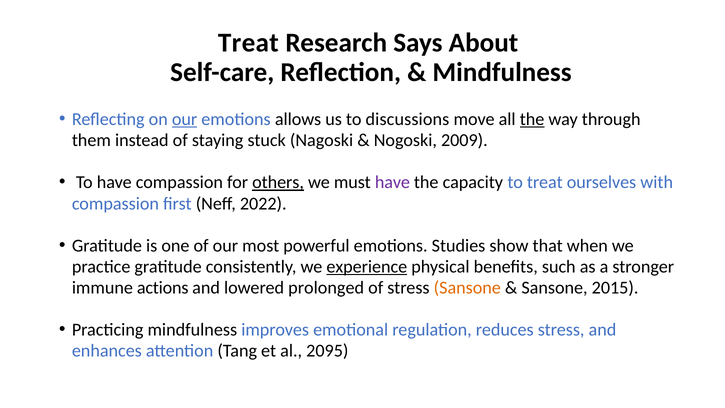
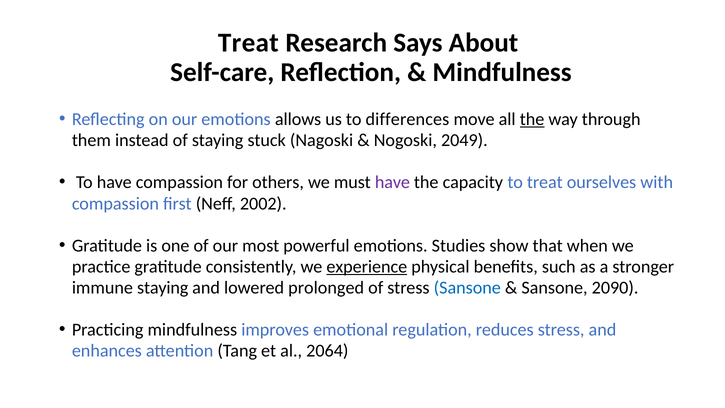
our at (185, 119) underline: present -> none
discussions: discussions -> differences
2009: 2009 -> 2049
others underline: present -> none
2022: 2022 -> 2002
immune actions: actions -> staying
Sansone at (467, 288) colour: orange -> blue
2015: 2015 -> 2090
2095: 2095 -> 2064
